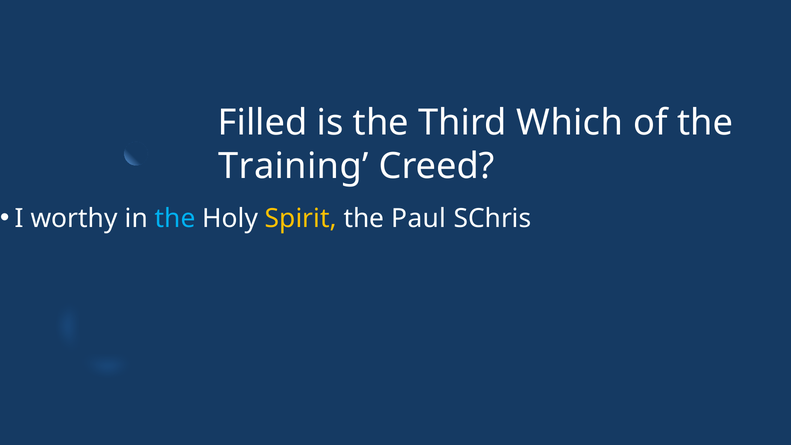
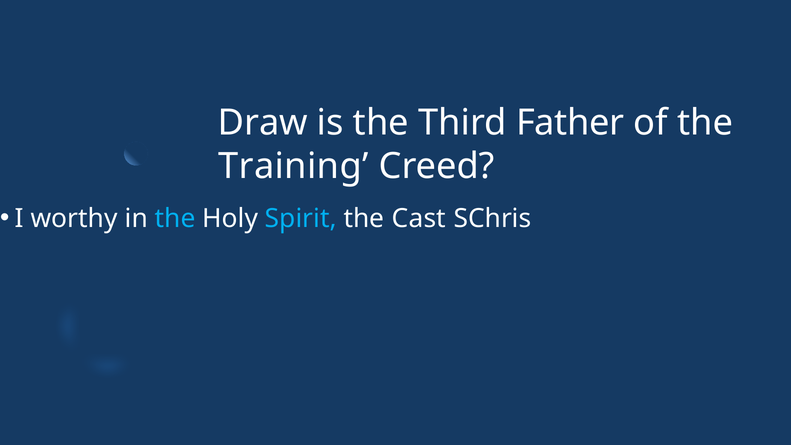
Filled: Filled -> Draw
Which: Which -> Father
Spirit colour: yellow -> light blue
Paul: Paul -> Cast
